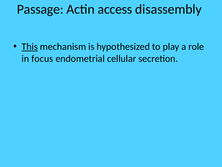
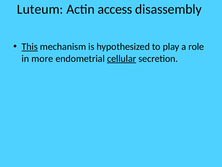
Passage: Passage -> Luteum
focus: focus -> more
cellular underline: none -> present
